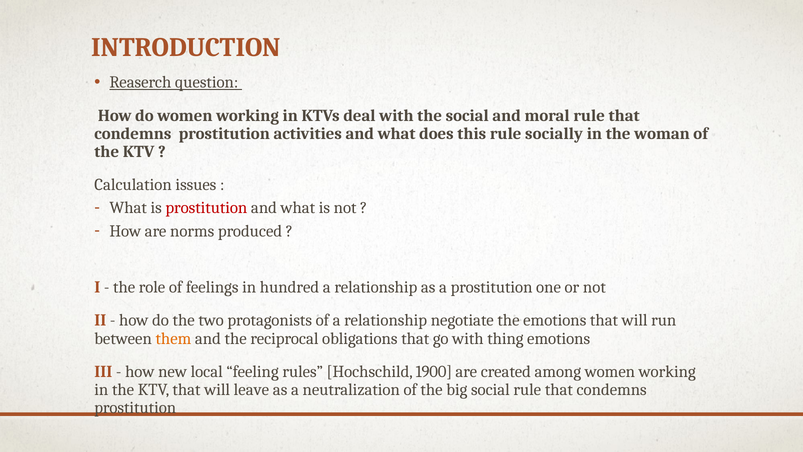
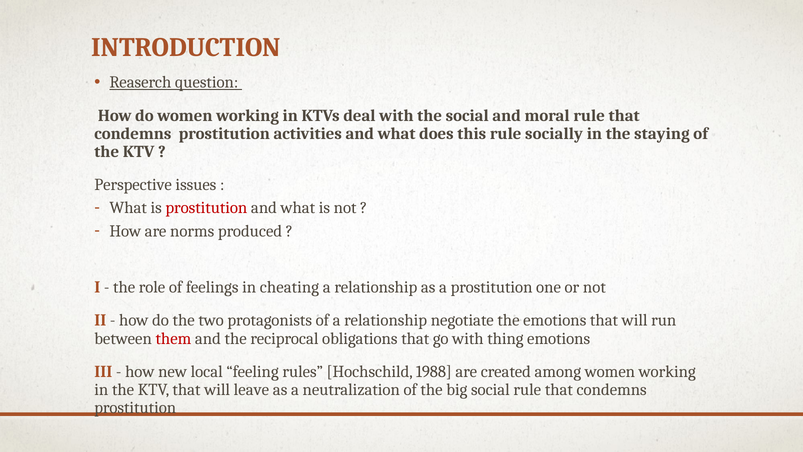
woman: woman -> staying
Calculation: Calculation -> Perspective
hundred: hundred -> cheating
them colour: orange -> red
1900: 1900 -> 1988
